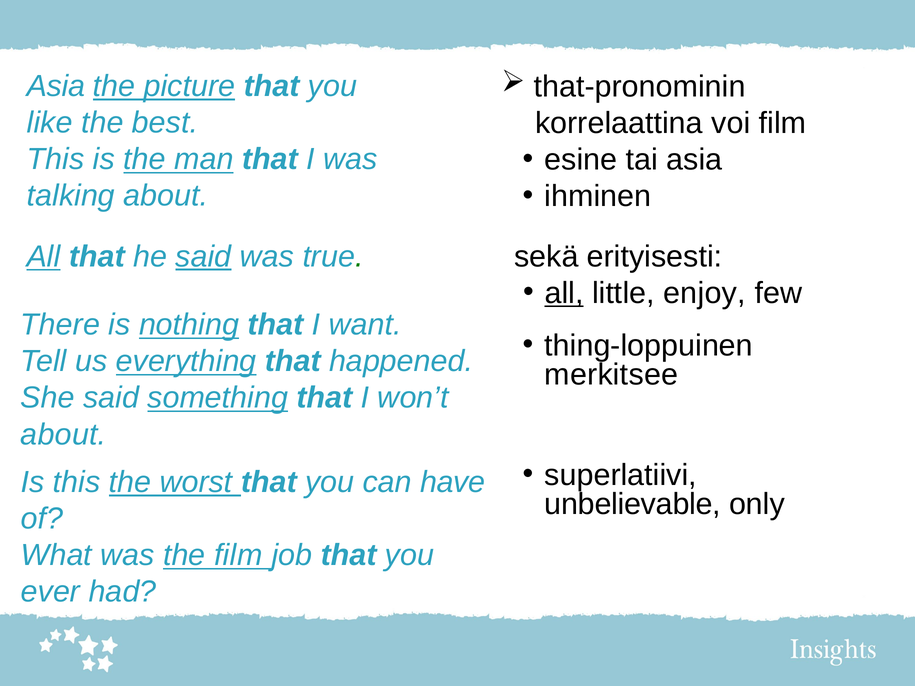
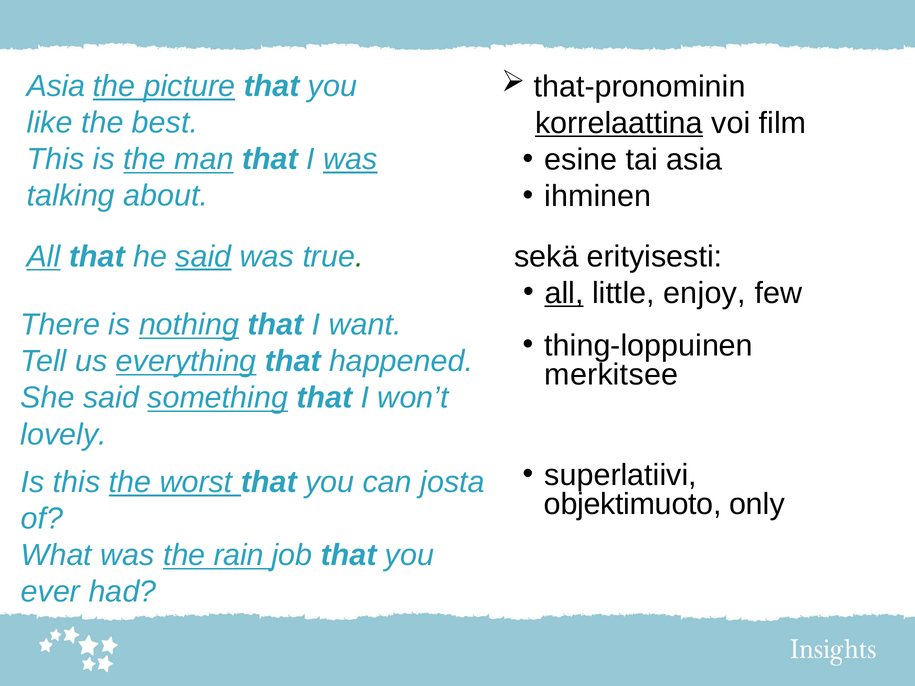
korrelaattina underline: none -> present
was at (350, 159) underline: none -> present
about at (63, 435): about -> lovely
have: have -> josta
unbelievable: unbelievable -> objektimuoto
the film: film -> rain
